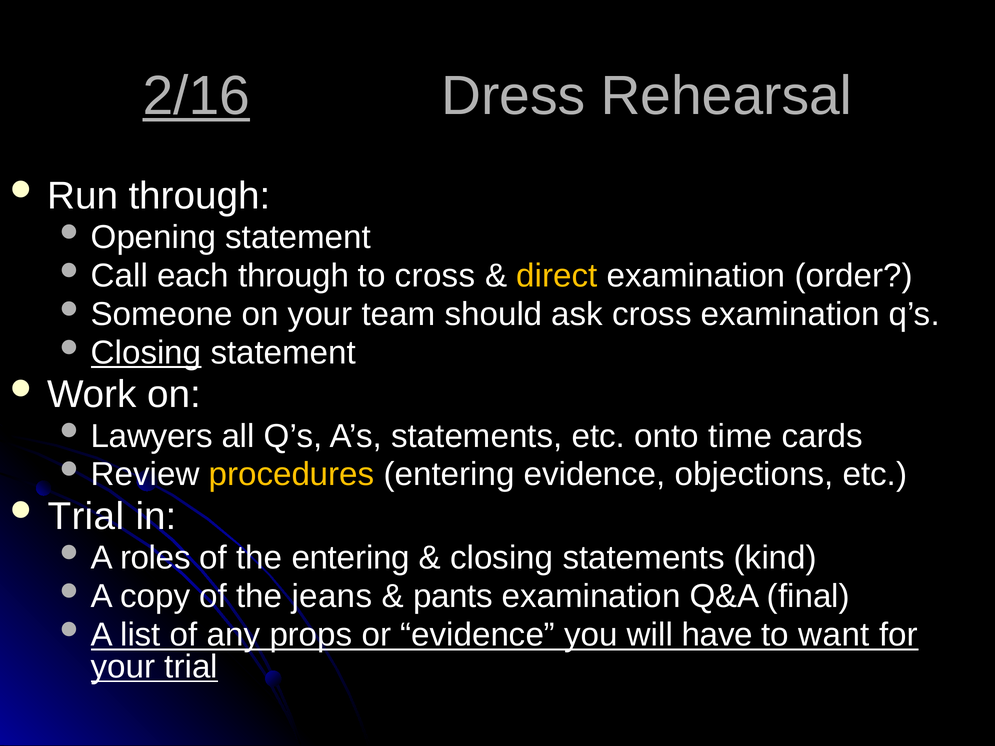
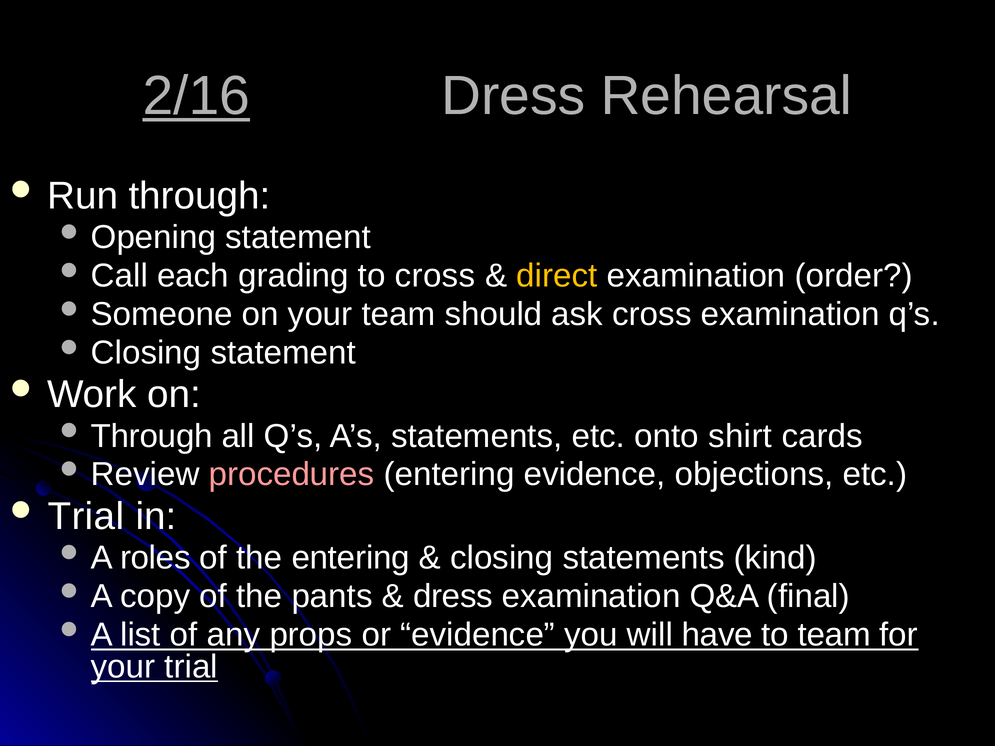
each through: through -> grading
Closing at (146, 353) underline: present -> none
Lawyers at (152, 436): Lawyers -> Through
time: time -> shirt
procedures colour: yellow -> pink
jeans: jeans -> pants
pants at (453, 597): pants -> dress
to want: want -> team
